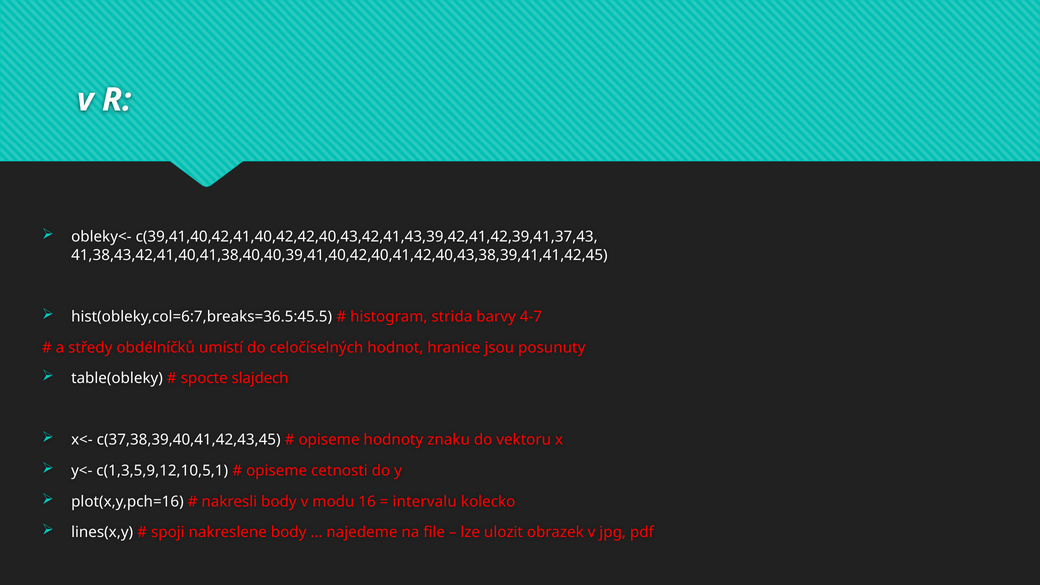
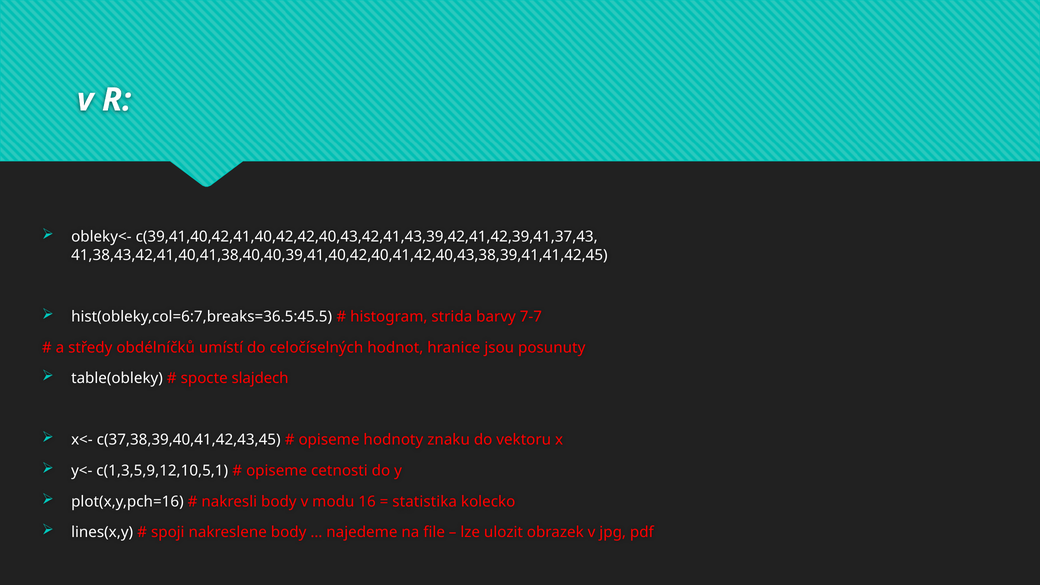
4-7: 4-7 -> 7-7
intervalu: intervalu -> statistika
